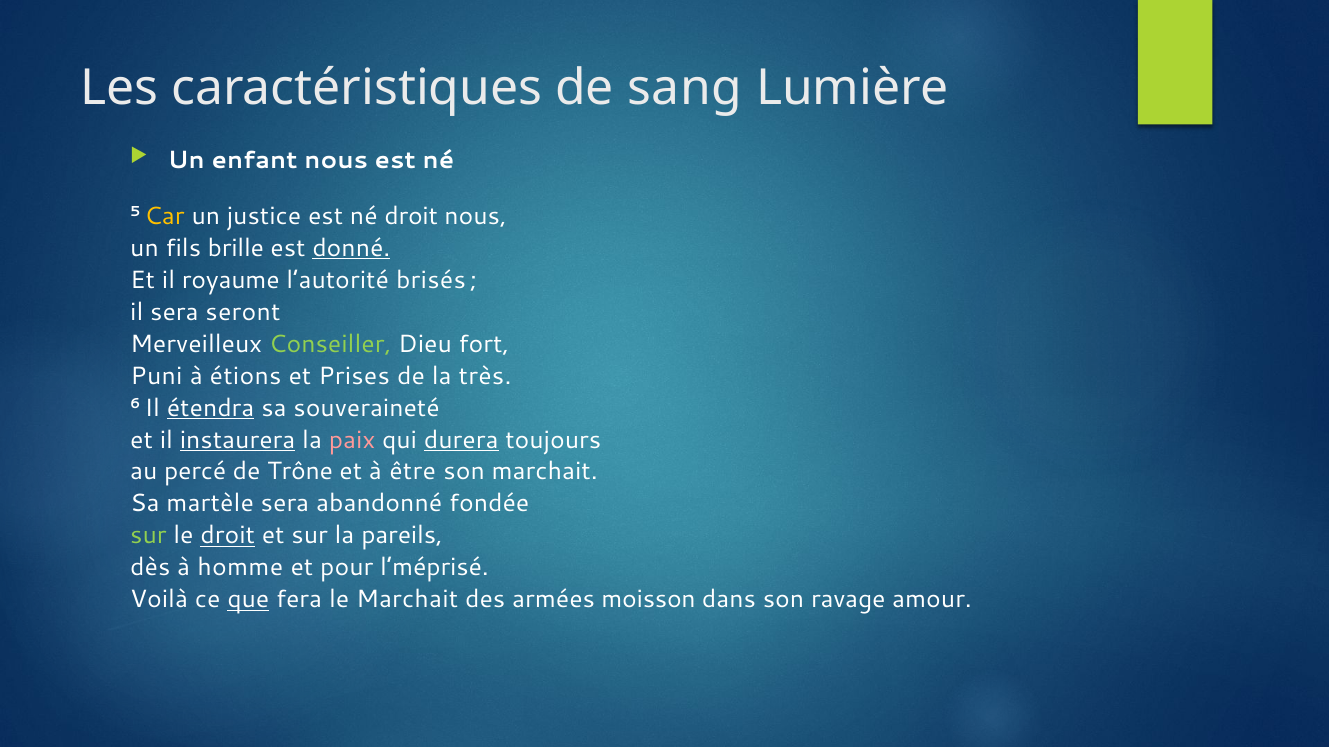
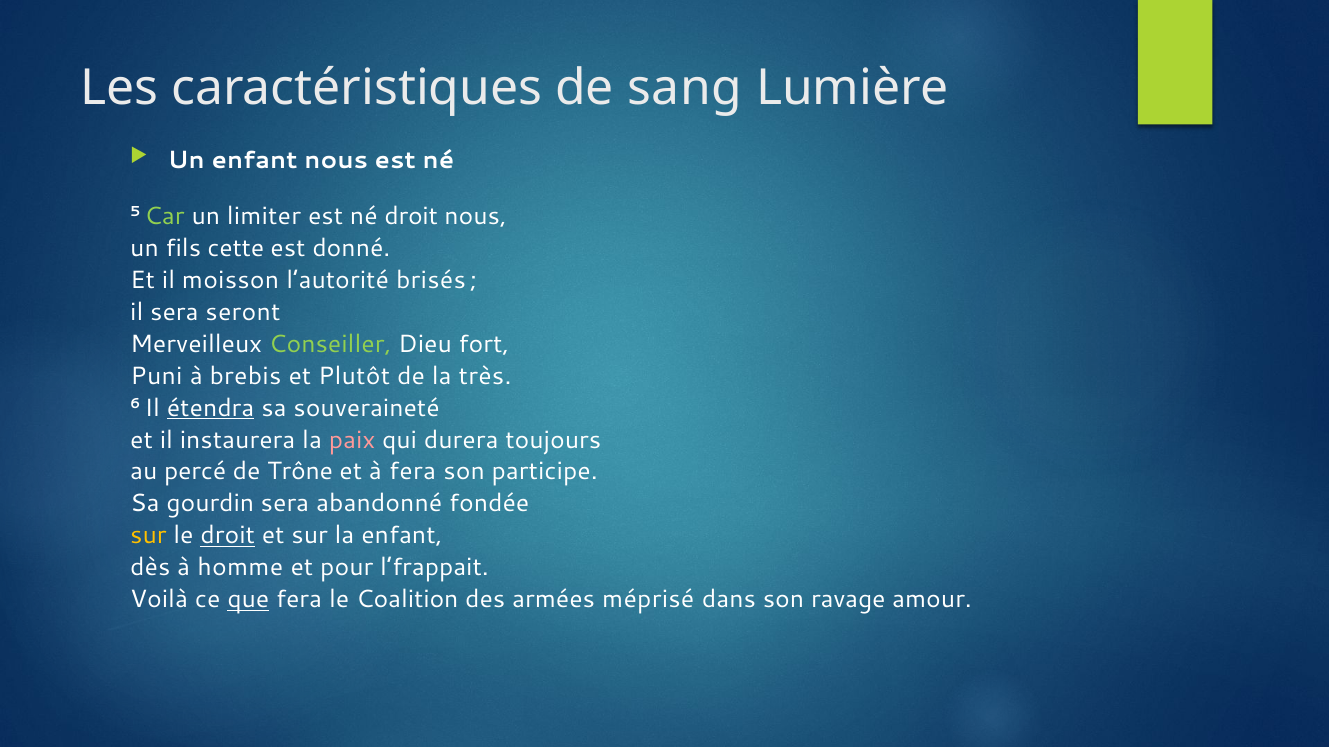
Car colour: yellow -> light green
justice: justice -> limiter
brille: brille -> cette
donné underline: present -> none
royaume: royaume -> moisson
étions: étions -> brebis
Prises: Prises -> Plutôt
instaurera underline: present -> none
durera underline: present -> none
à être: être -> fera
son marchait: marchait -> participe
martèle: martèle -> gourdin
sur at (148, 536) colour: light green -> yellow
la pareils: pareils -> enfant
l’méprisé: l’méprisé -> l’frappait
le Marchait: Marchait -> Coalition
moisson: moisson -> méprisé
